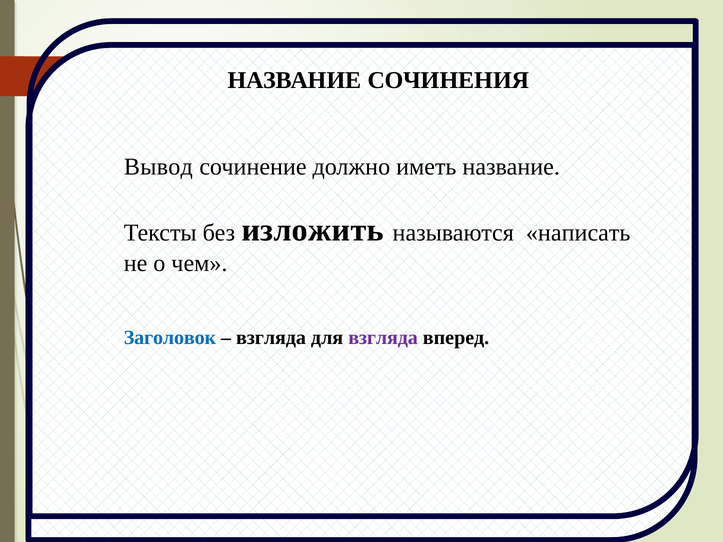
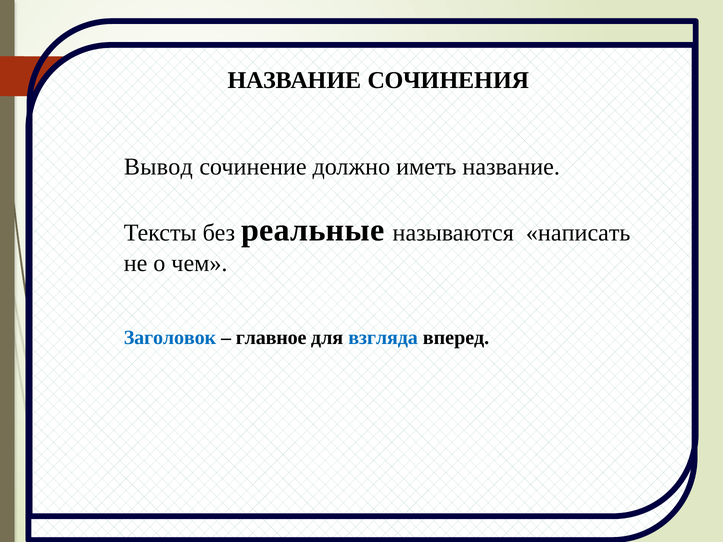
изложить: изложить -> реальные
взгляда at (271, 338): взгляда -> главное
взгляда at (383, 338) colour: purple -> blue
